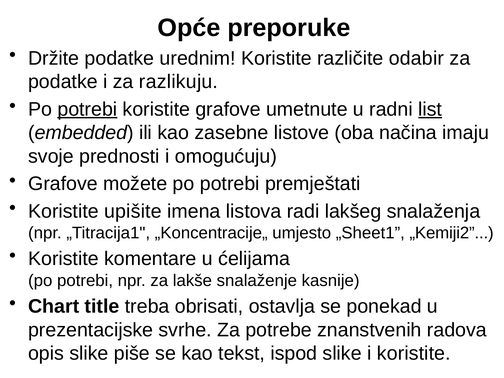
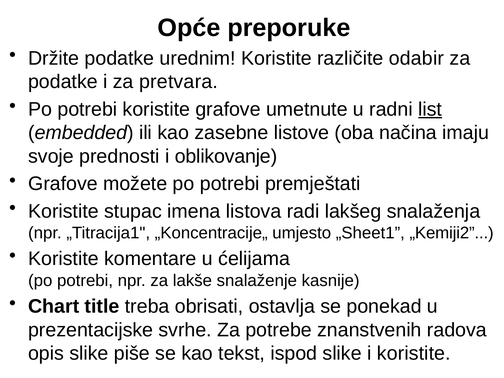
razlikuju: razlikuju -> pretvara
potrebi at (87, 109) underline: present -> none
omogućuju: omogućuju -> oblikovanje
upišite: upišite -> stupac
